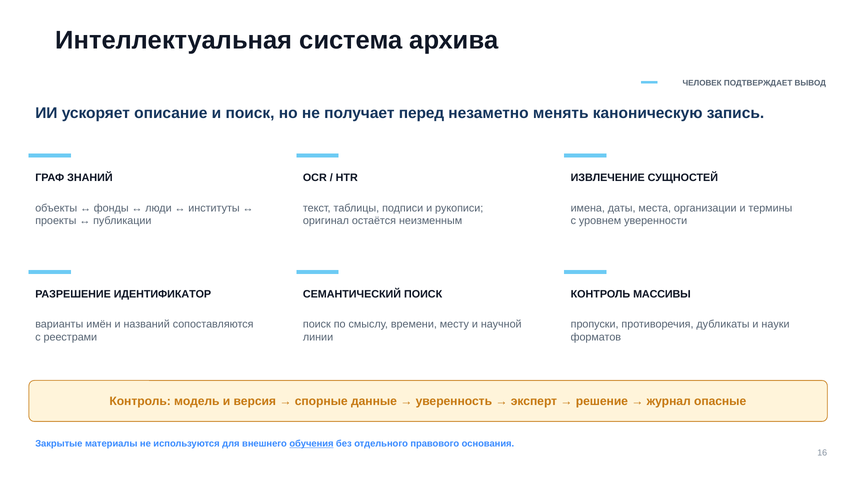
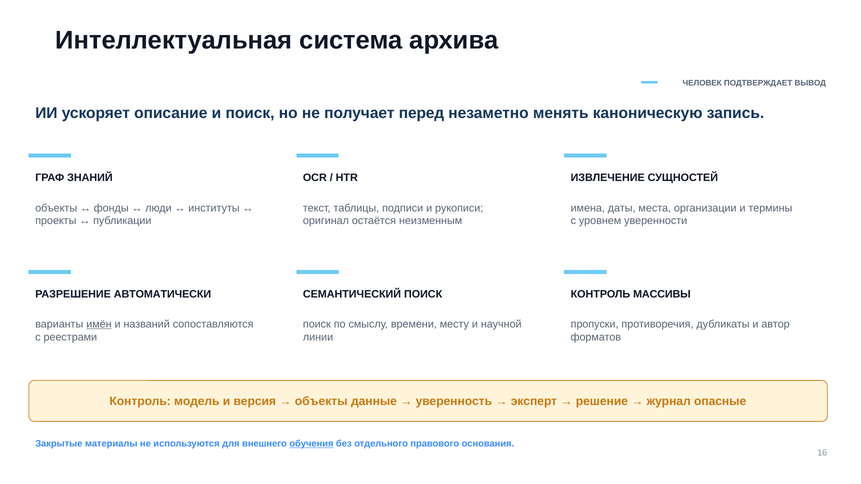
ИДЕНТИФИКАТОР: ИДЕНТИФИКАТОР -> АВТОМАТИЧЕСКИ
имён underline: none -> present
науки: науки -> автор
спорные at (321, 401): спорные -> объекты
